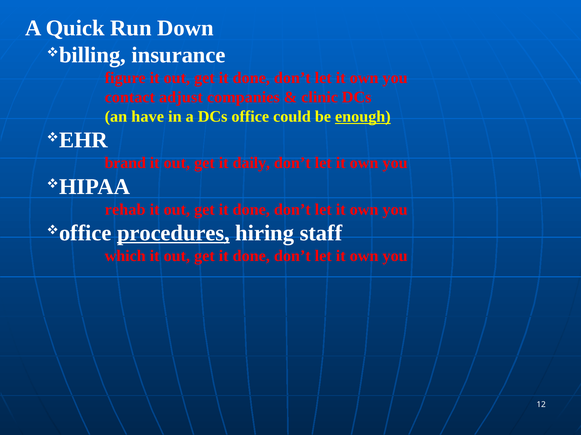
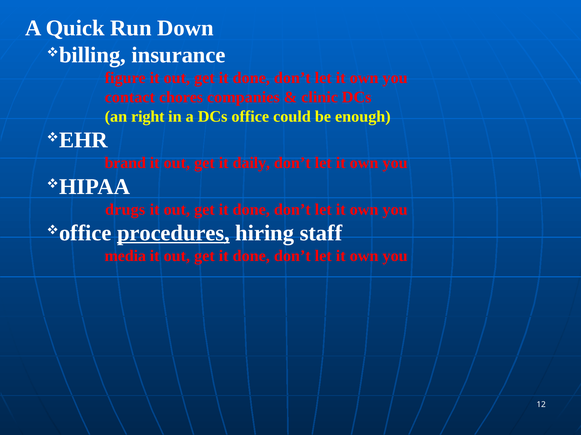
adjust: adjust -> chores
have: have -> right
enough underline: present -> none
rehab: rehab -> drugs
which: which -> media
